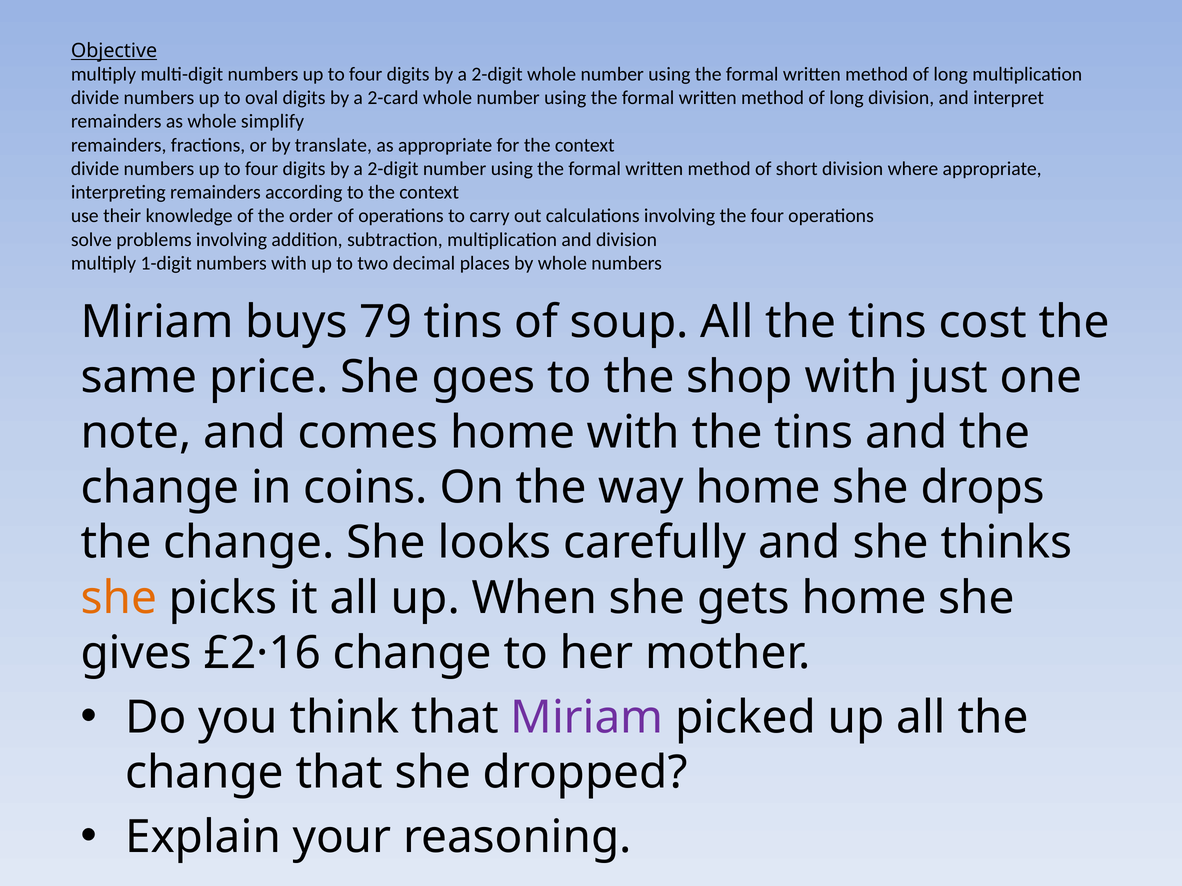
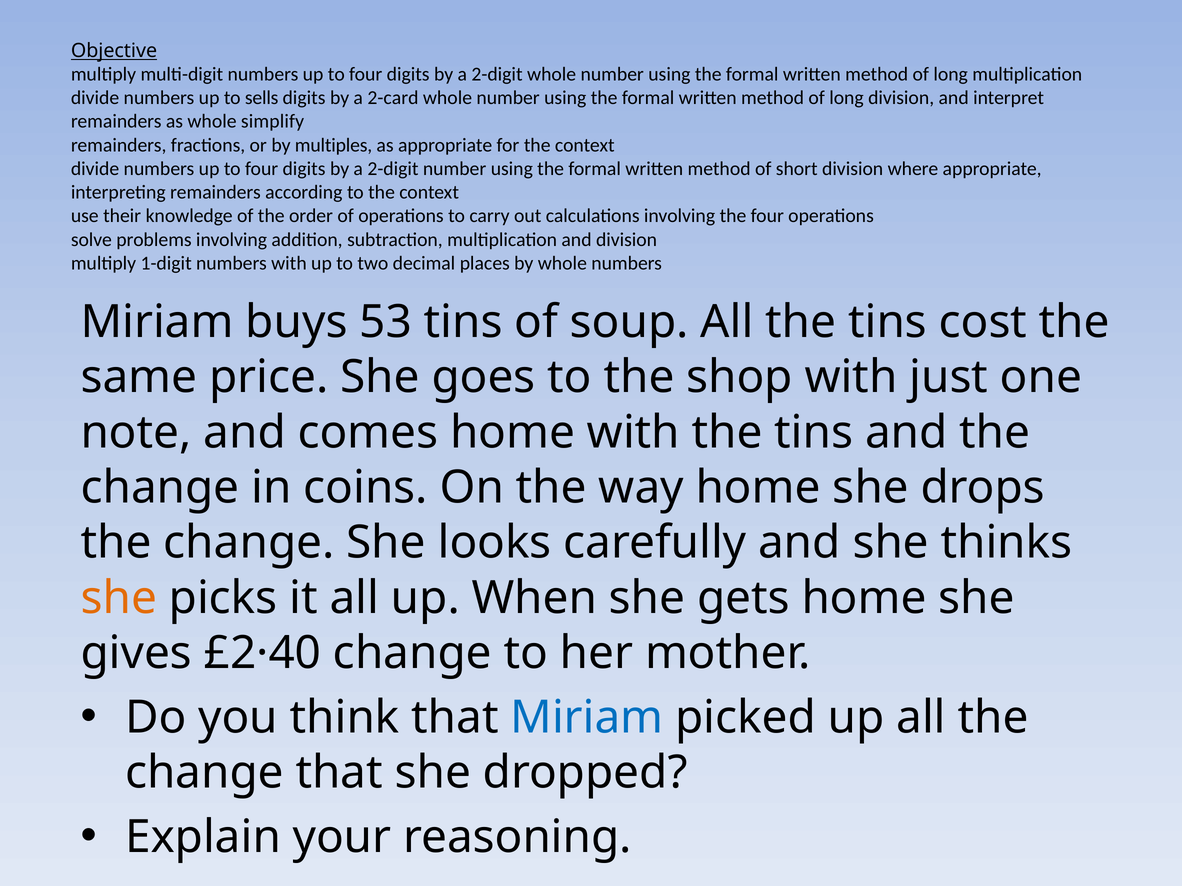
oval: oval -> sells
translate: translate -> multiples
79: 79 -> 53
£2·16: £2·16 -> £2·40
Miriam at (587, 718) colour: purple -> blue
